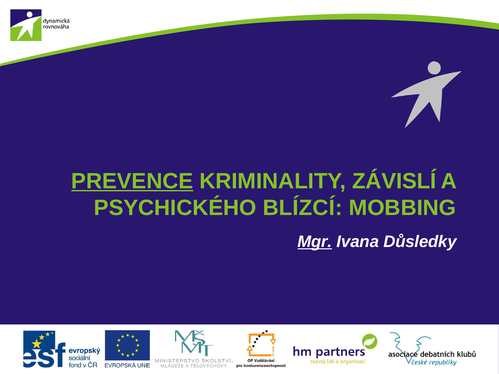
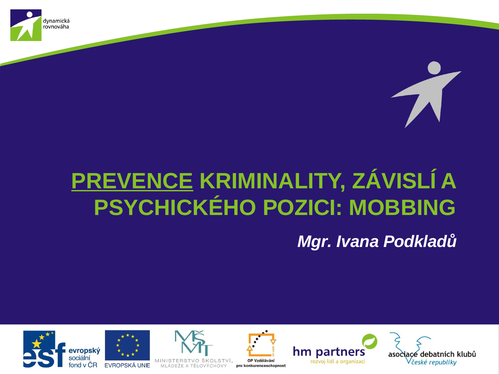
BLÍZCÍ: BLÍZCÍ -> POZICI
Mgr underline: present -> none
Důsledky: Důsledky -> Podkladů
